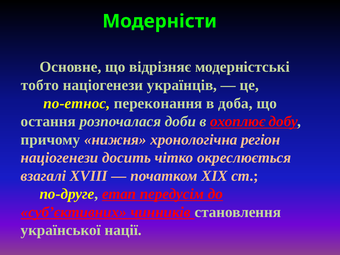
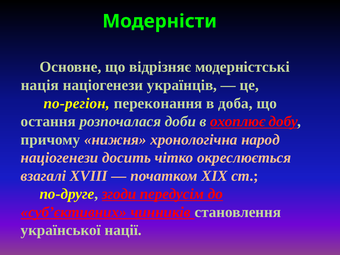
тобто: тобто -> нація
по-етнос: по-етнос -> по-регіон
регіон: регіон -> народ
етап: етап -> згоди
